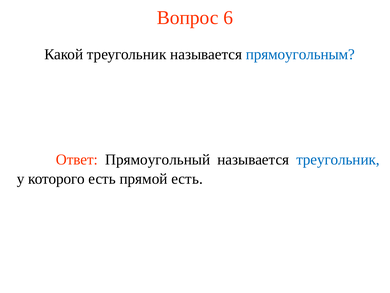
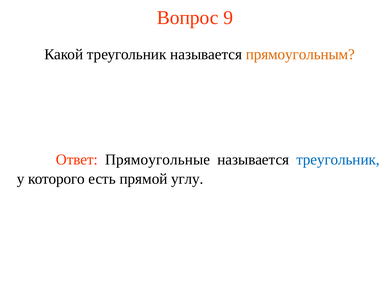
6: 6 -> 9
прямоугольным colour: blue -> orange
Прямоугольный: Прямоугольный -> Прямоугольные
прямой есть: есть -> углу
